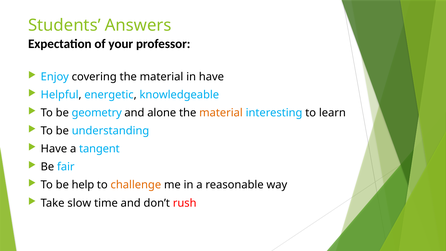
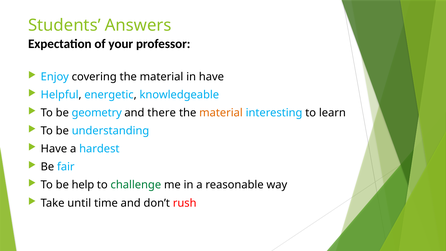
alone: alone -> there
tangent: tangent -> hardest
challenge colour: orange -> green
slow: slow -> until
